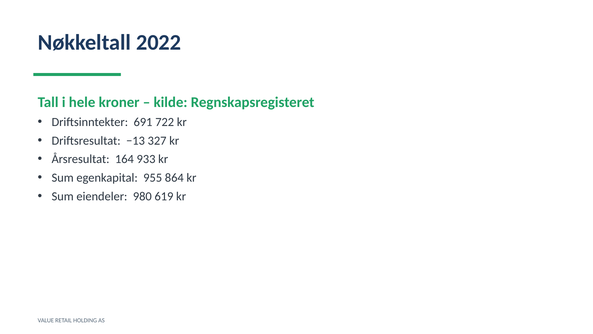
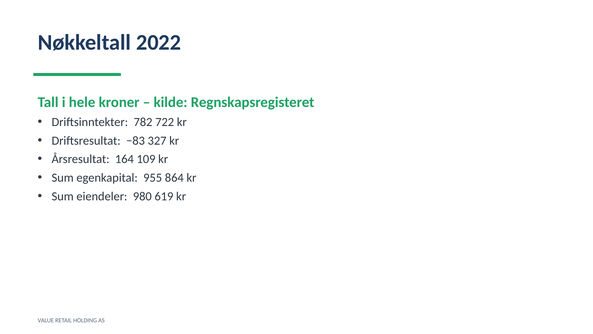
691: 691 -> 782
−13: −13 -> −83
933: 933 -> 109
